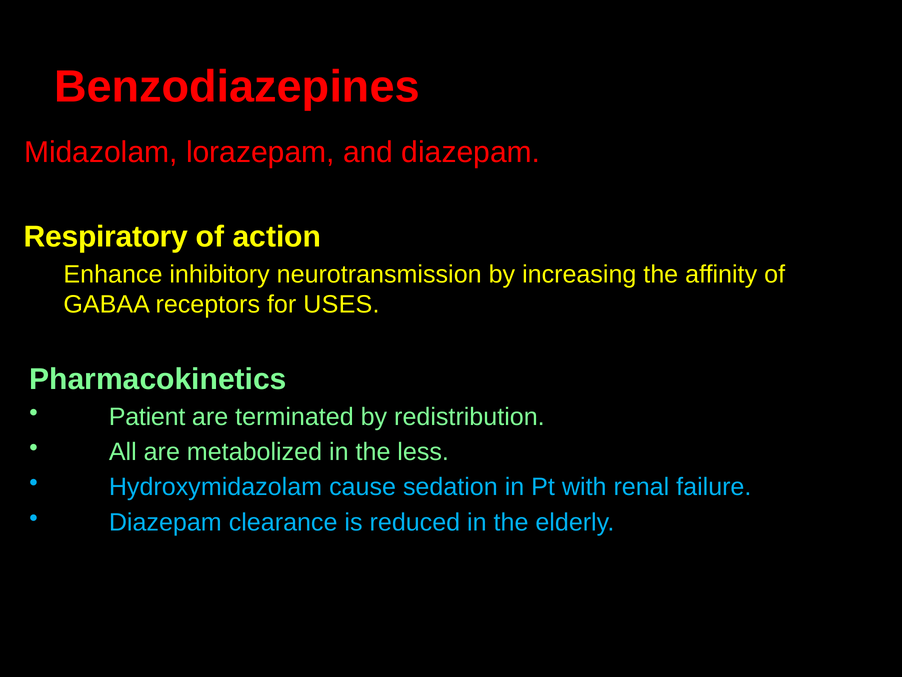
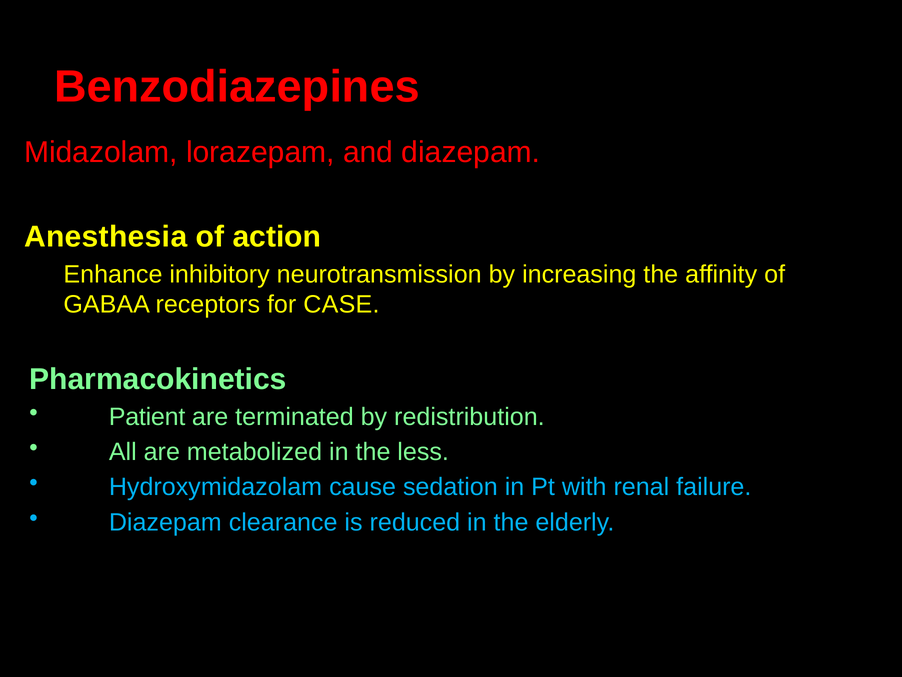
Respiratory: Respiratory -> Anesthesia
USES: USES -> CASE
